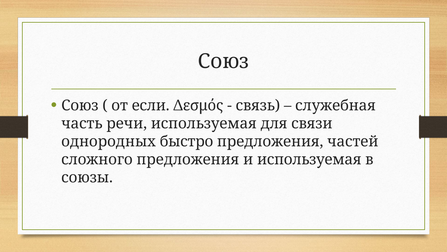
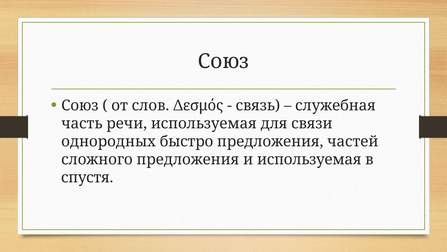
если: если -> слов
союзы: союзы -> спустя
